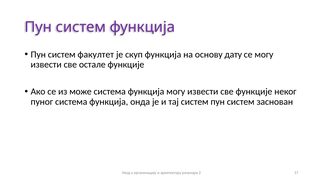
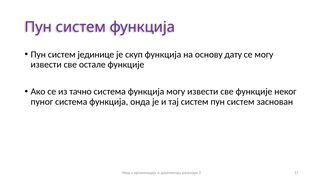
факултет: факултет -> јединице
може: може -> тачно
